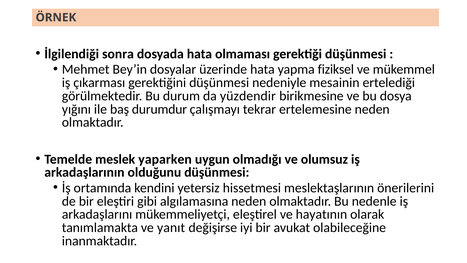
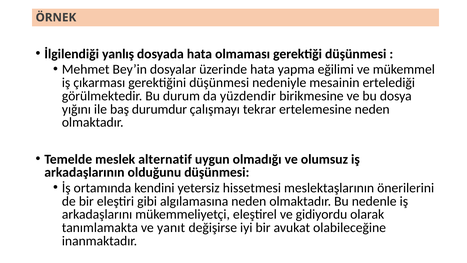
sonra: sonra -> yanlış
fiziksel: fiziksel -> eğilimi
yaparken: yaparken -> alternatif
hayatının: hayatının -> gidiyordu
